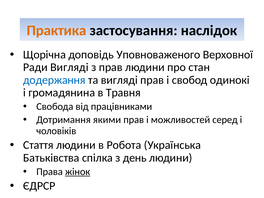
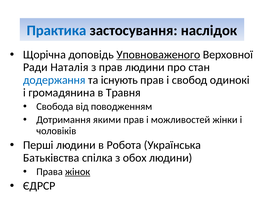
Практика colour: orange -> blue
Уповноваженого underline: none -> present
Ради Вигляді: Вигляді -> Наталія
та вигляді: вигляді -> існують
працівниками: працівниками -> поводженням
серед: серед -> жінки
Стаття: Стаття -> Перші
день: день -> обох
